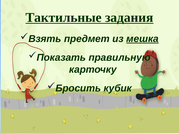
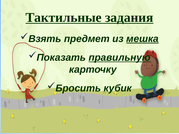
правильную underline: none -> present
